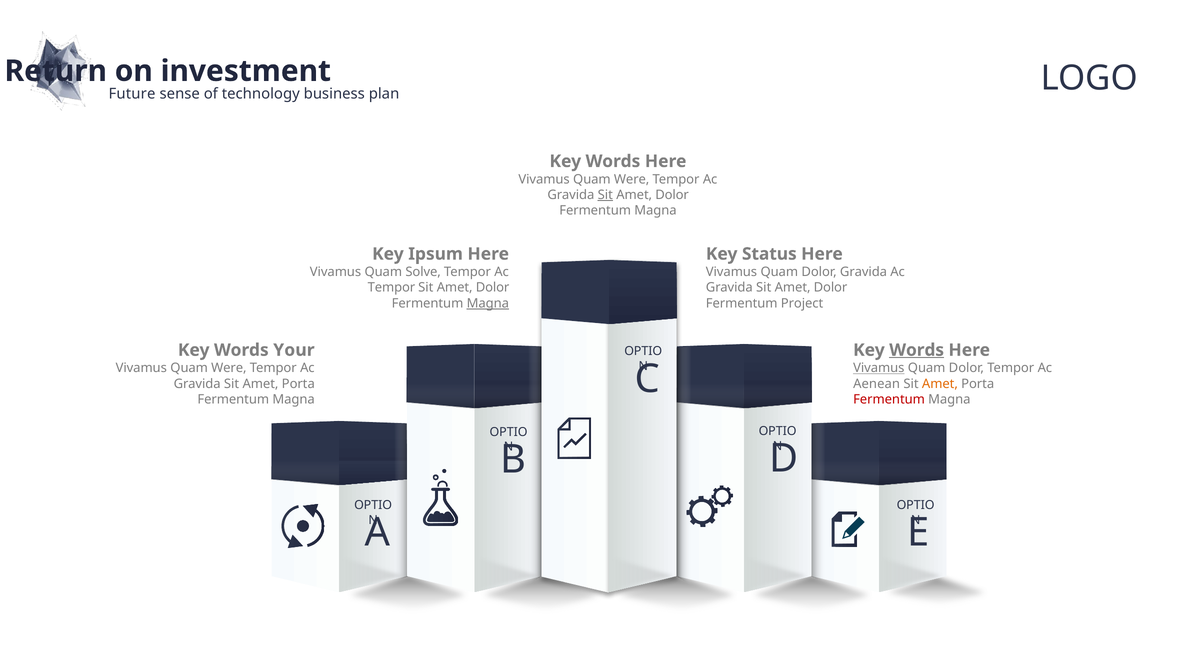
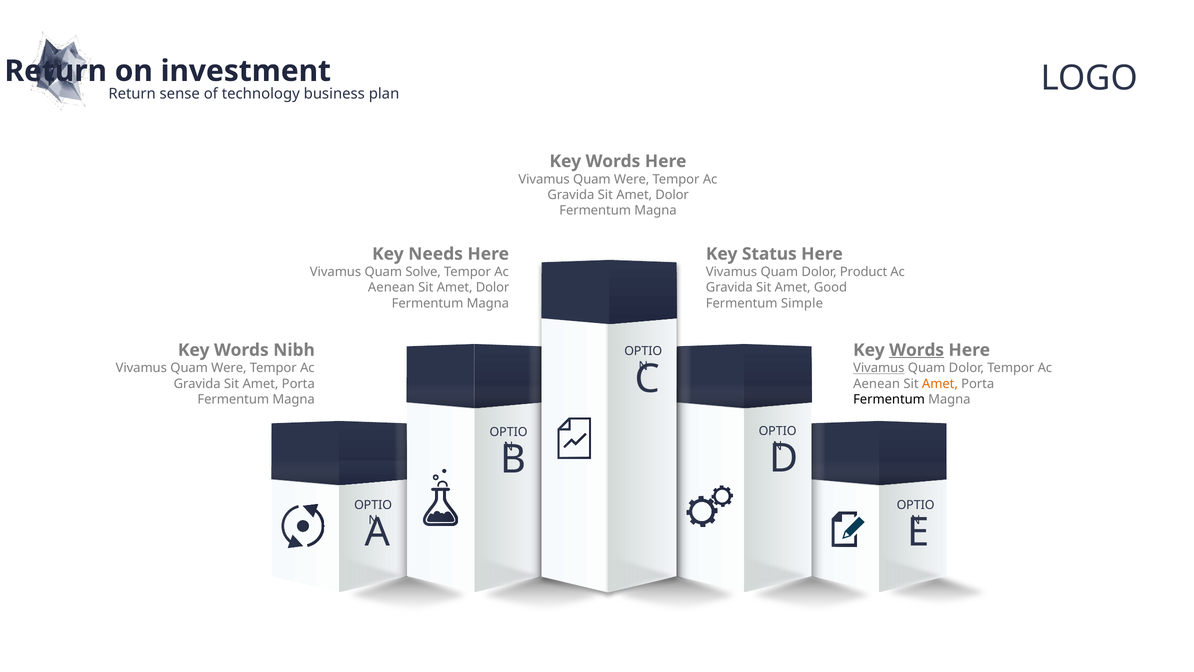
Future at (132, 94): Future -> Return
Sit at (605, 195) underline: present -> none
Ipsum: Ipsum -> Needs
Dolor Gravida: Gravida -> Product
Tempor at (391, 287): Tempor -> Aenean
Dolor at (830, 287): Dolor -> Good
Magna at (488, 303) underline: present -> none
Project: Project -> Simple
Your: Your -> Nibh
Fermentum at (889, 399) colour: red -> black
